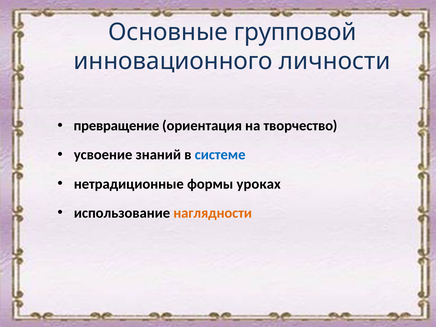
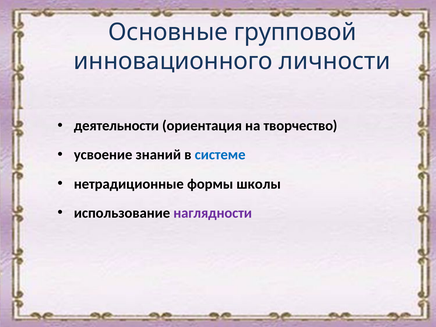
превращение: превращение -> деятельности
уроках: уроках -> школы
наглядности colour: orange -> purple
